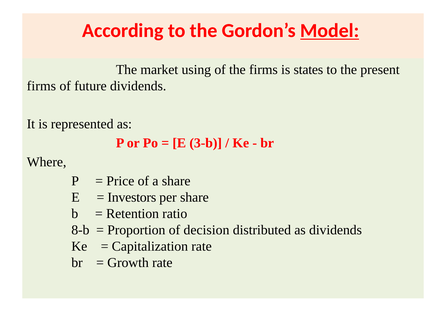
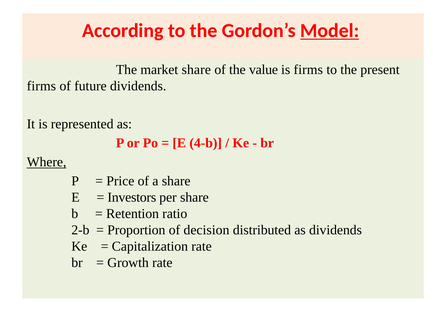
market using: using -> share
the firms: firms -> value
is states: states -> firms
3-b: 3-b -> 4-b
Where underline: none -> present
8-b: 8-b -> 2-b
